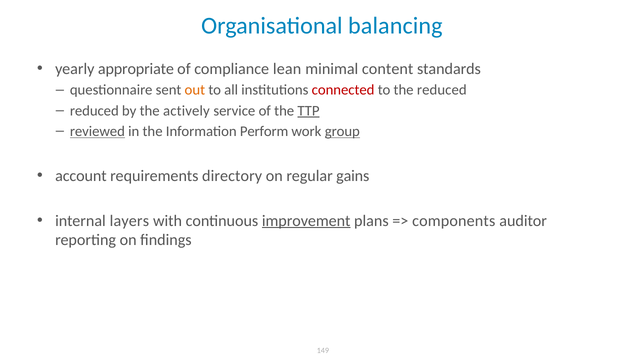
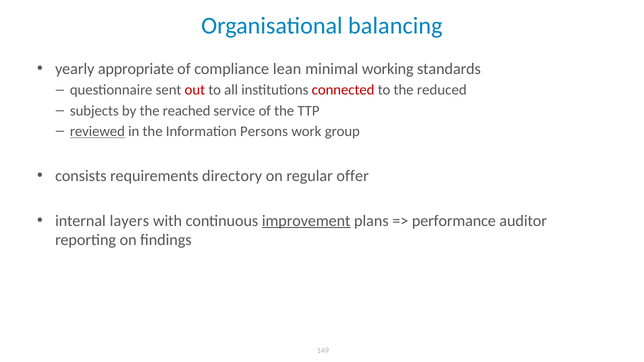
content: content -> working
out colour: orange -> red
reduced at (94, 111): reduced -> subjects
actively: actively -> reached
TTP underline: present -> none
Perform: Perform -> Persons
group underline: present -> none
account: account -> consists
gains: gains -> offer
components: components -> performance
